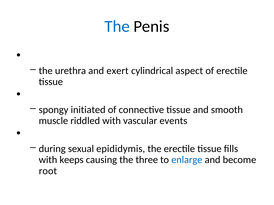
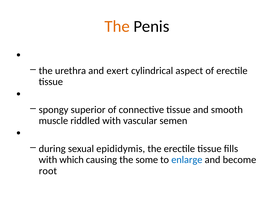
The at (117, 27) colour: blue -> orange
initiated: initiated -> superior
events: events -> semen
keeps: keeps -> which
three: three -> some
